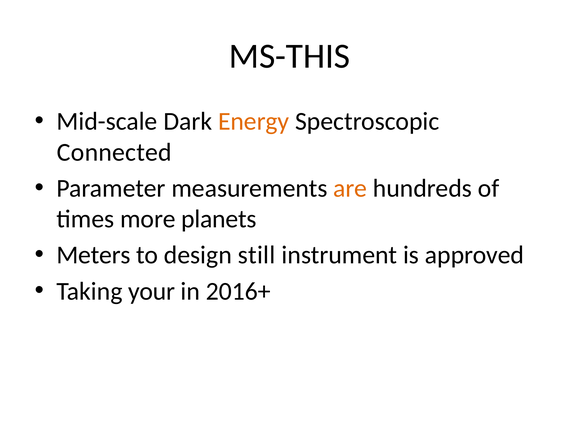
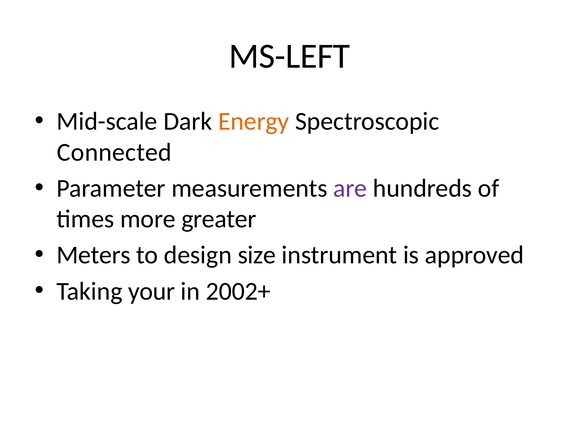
MS-THIS: MS-THIS -> MS-LEFT
are colour: orange -> purple
planets: planets -> greater
still: still -> size
2016+: 2016+ -> 2002+
